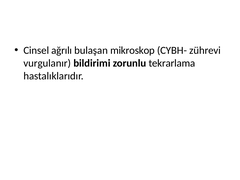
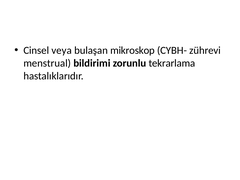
ağrılı: ağrılı -> veya
vurgulanır: vurgulanır -> menstrual
